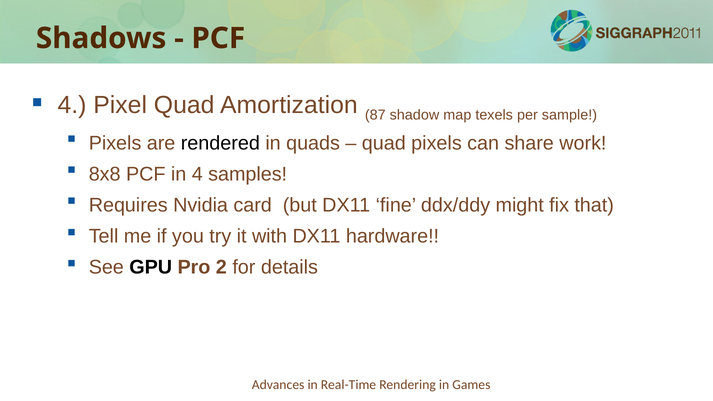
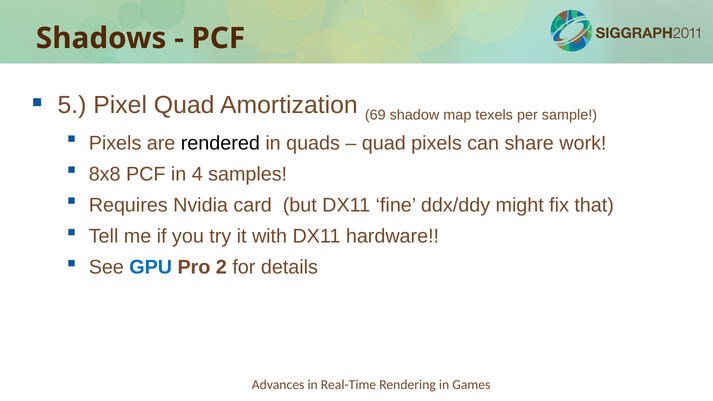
4 at (72, 105): 4 -> 5
87: 87 -> 69
GPU colour: black -> blue
